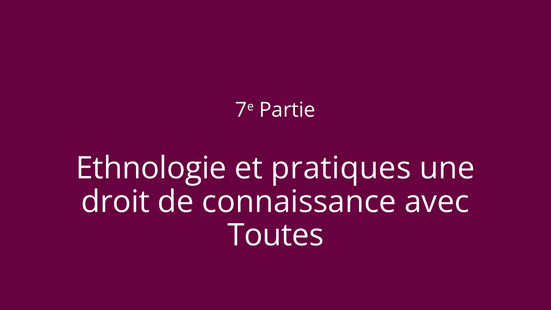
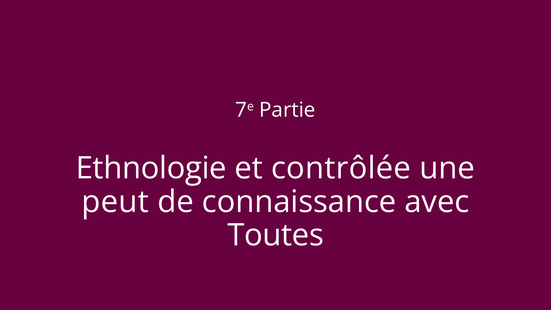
pratiques: pratiques -> contrôlée
droit: droit -> peut
